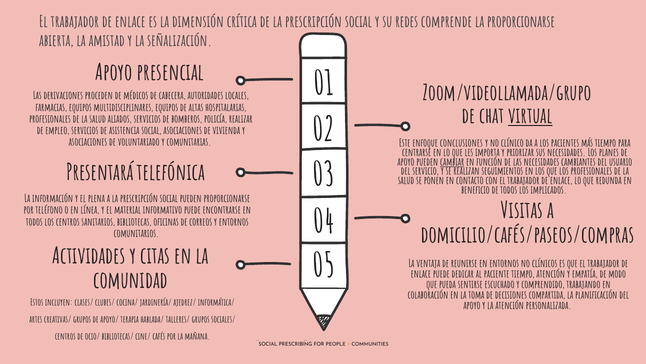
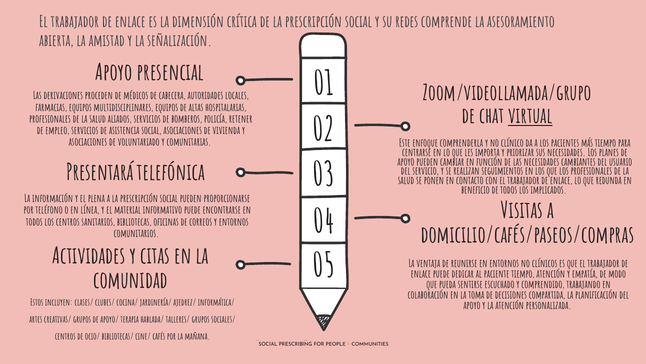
la proporcionarse: proporcionarse -> asesoramiento
realizar: realizar -> retener
conclusiones: conclusiones -> comprenderla
cambiar underline: present -> none
